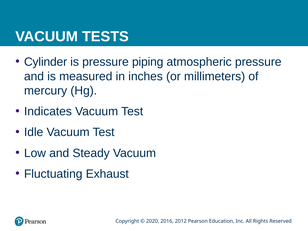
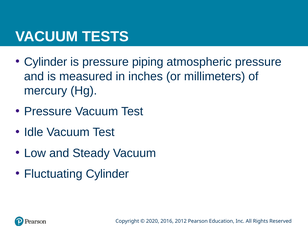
Indicates at (48, 111): Indicates -> Pressure
Fluctuating Exhaust: Exhaust -> Cylinder
